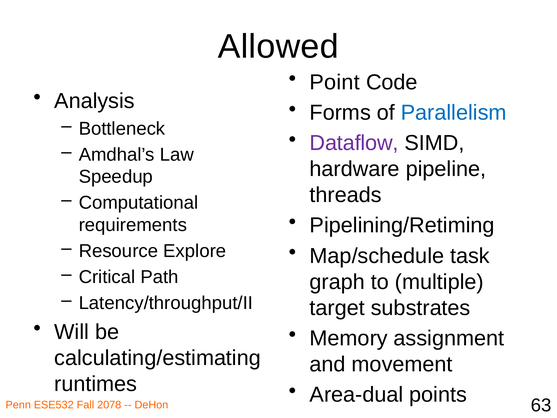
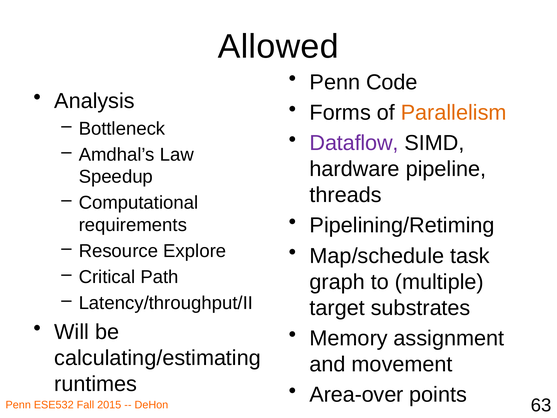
Point at (335, 82): Point -> Penn
Parallelism colour: blue -> orange
Area-dual: Area-dual -> Area-over
2078: 2078 -> 2015
